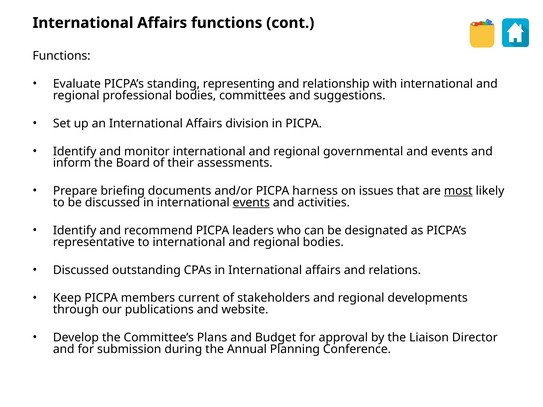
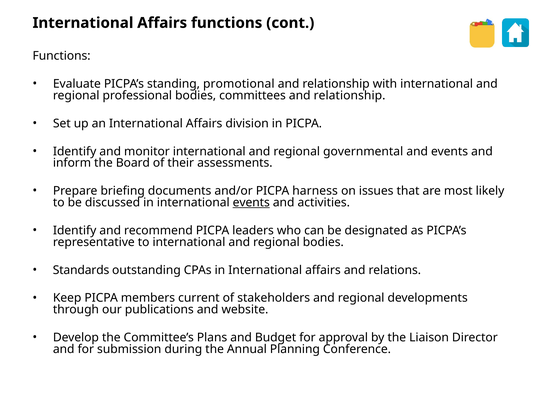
representing: representing -> promotional
committees and suggestions: suggestions -> relationship
most underline: present -> none
Discussed at (81, 270): Discussed -> Standards
